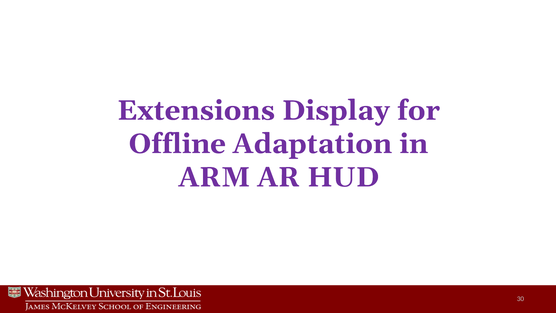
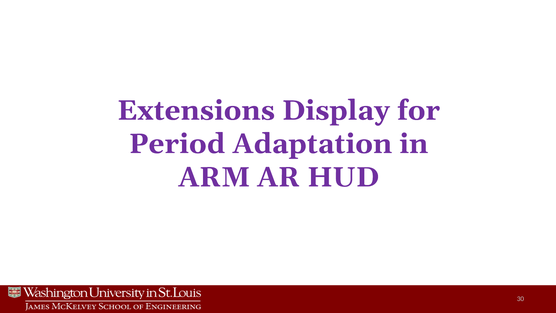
Offline: Offline -> Period
